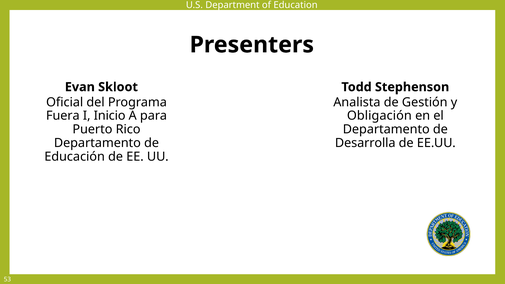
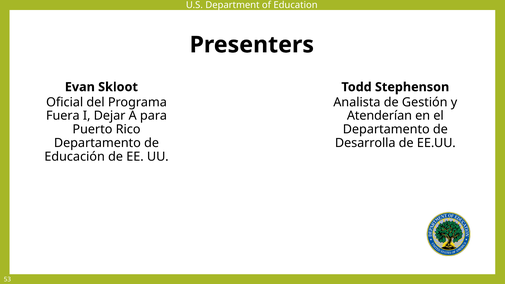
Inicio: Inicio -> Dejar
Obligación: Obligación -> Atenderían
